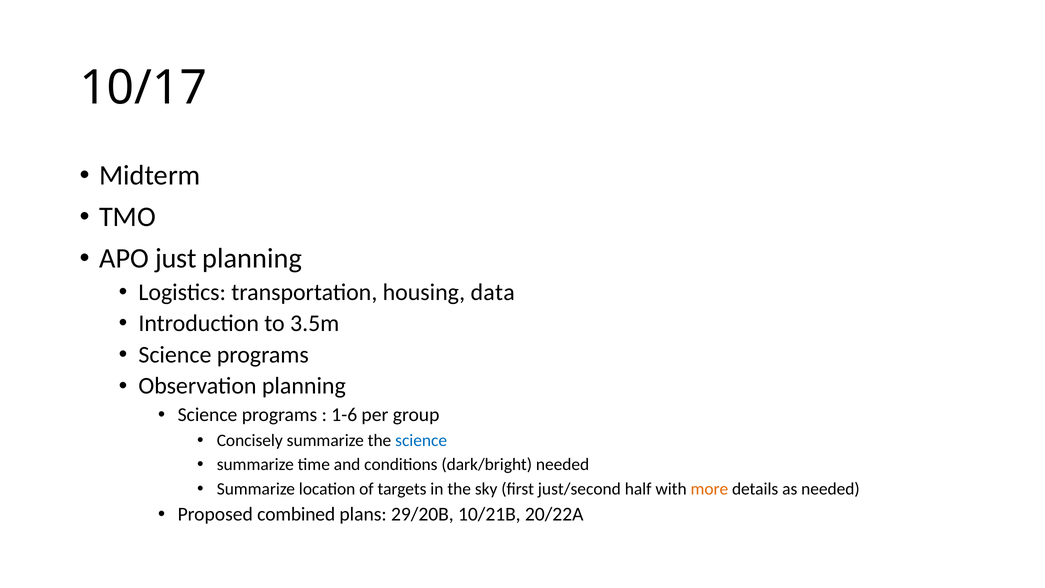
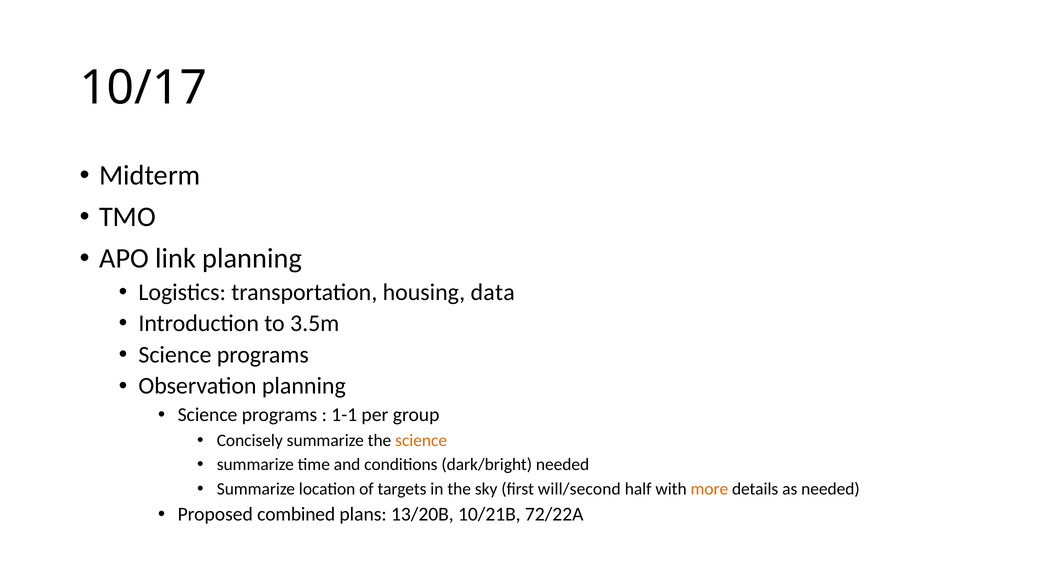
just: just -> link
1-6: 1-6 -> 1-1
science at (421, 440) colour: blue -> orange
just/second: just/second -> will/second
29/20B: 29/20B -> 13/20B
20/22A: 20/22A -> 72/22A
